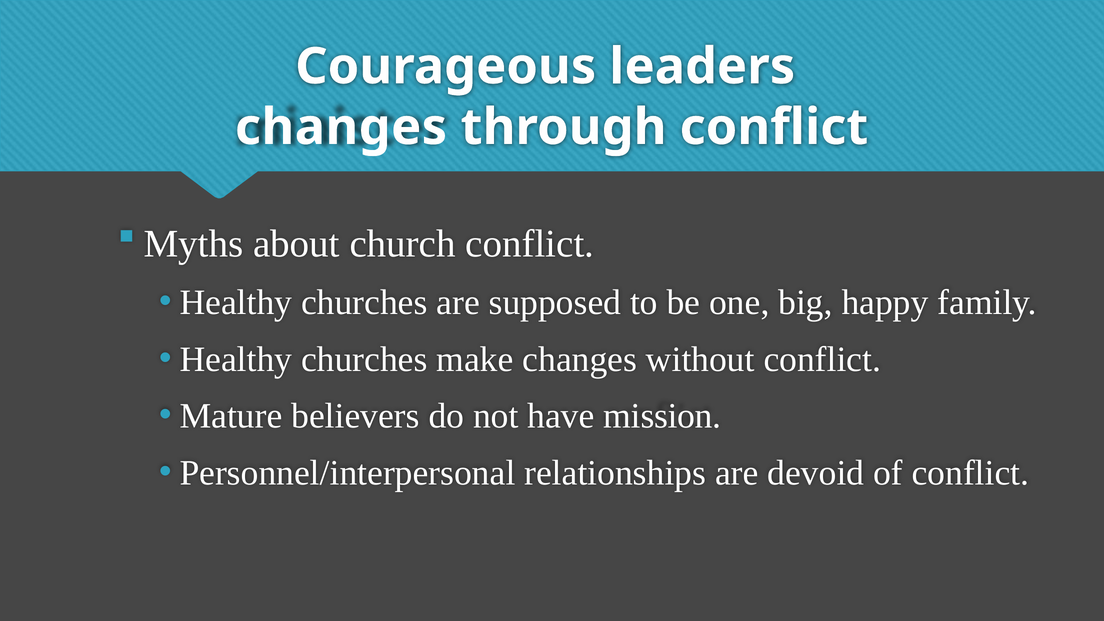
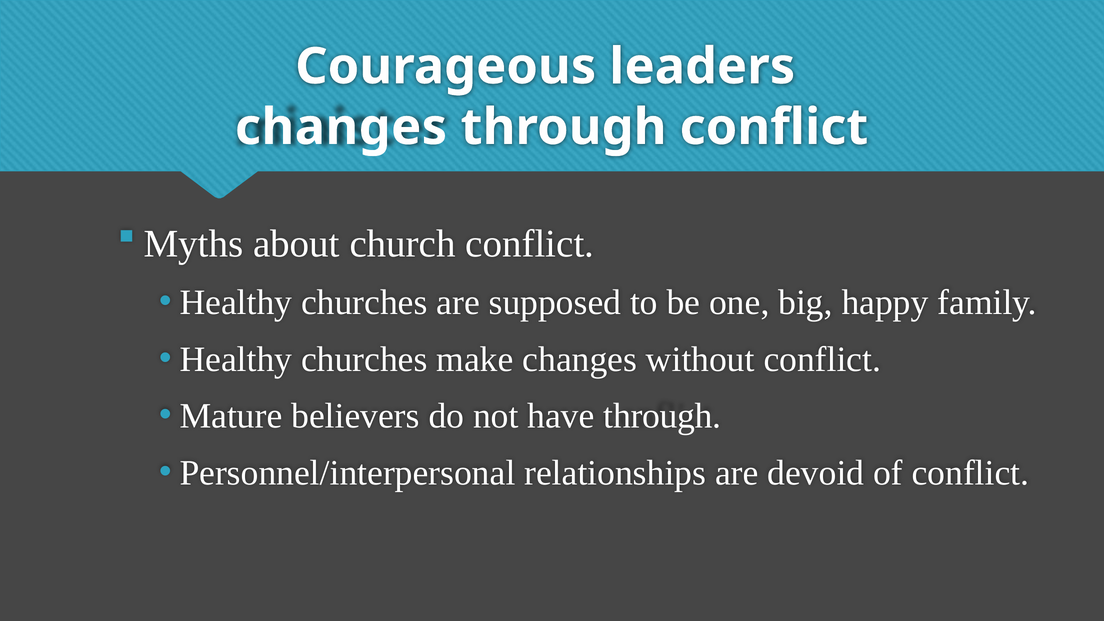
have mission: mission -> through
